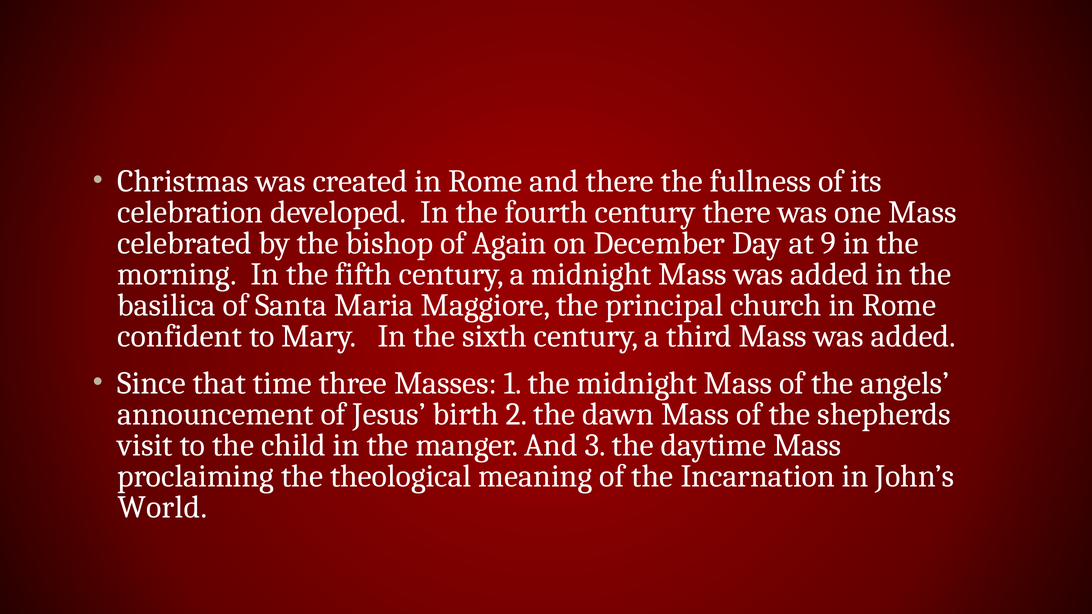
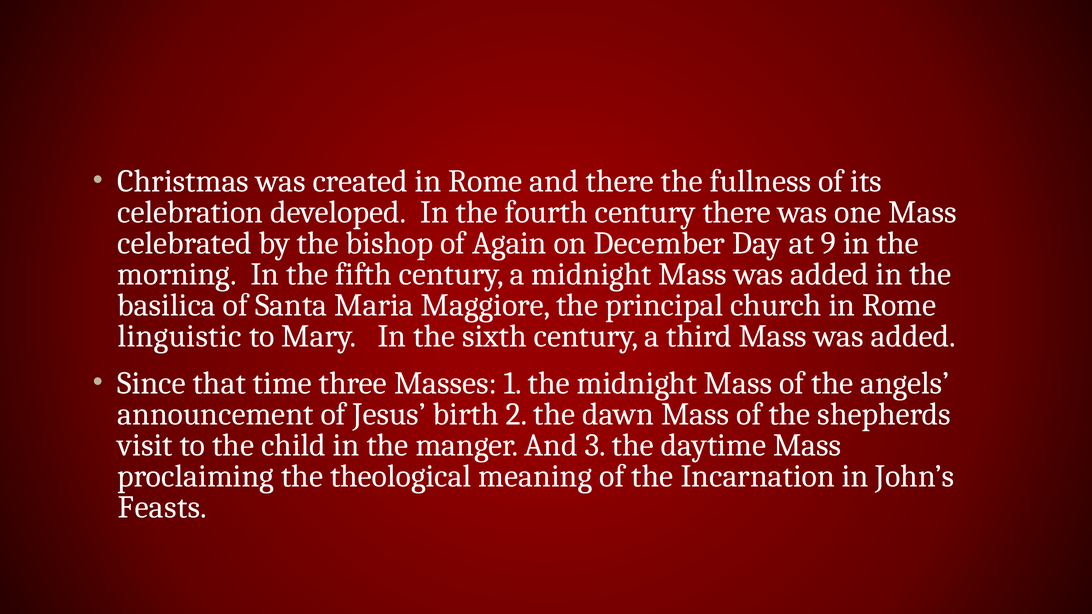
confident: confident -> linguistic
World: World -> Feasts
